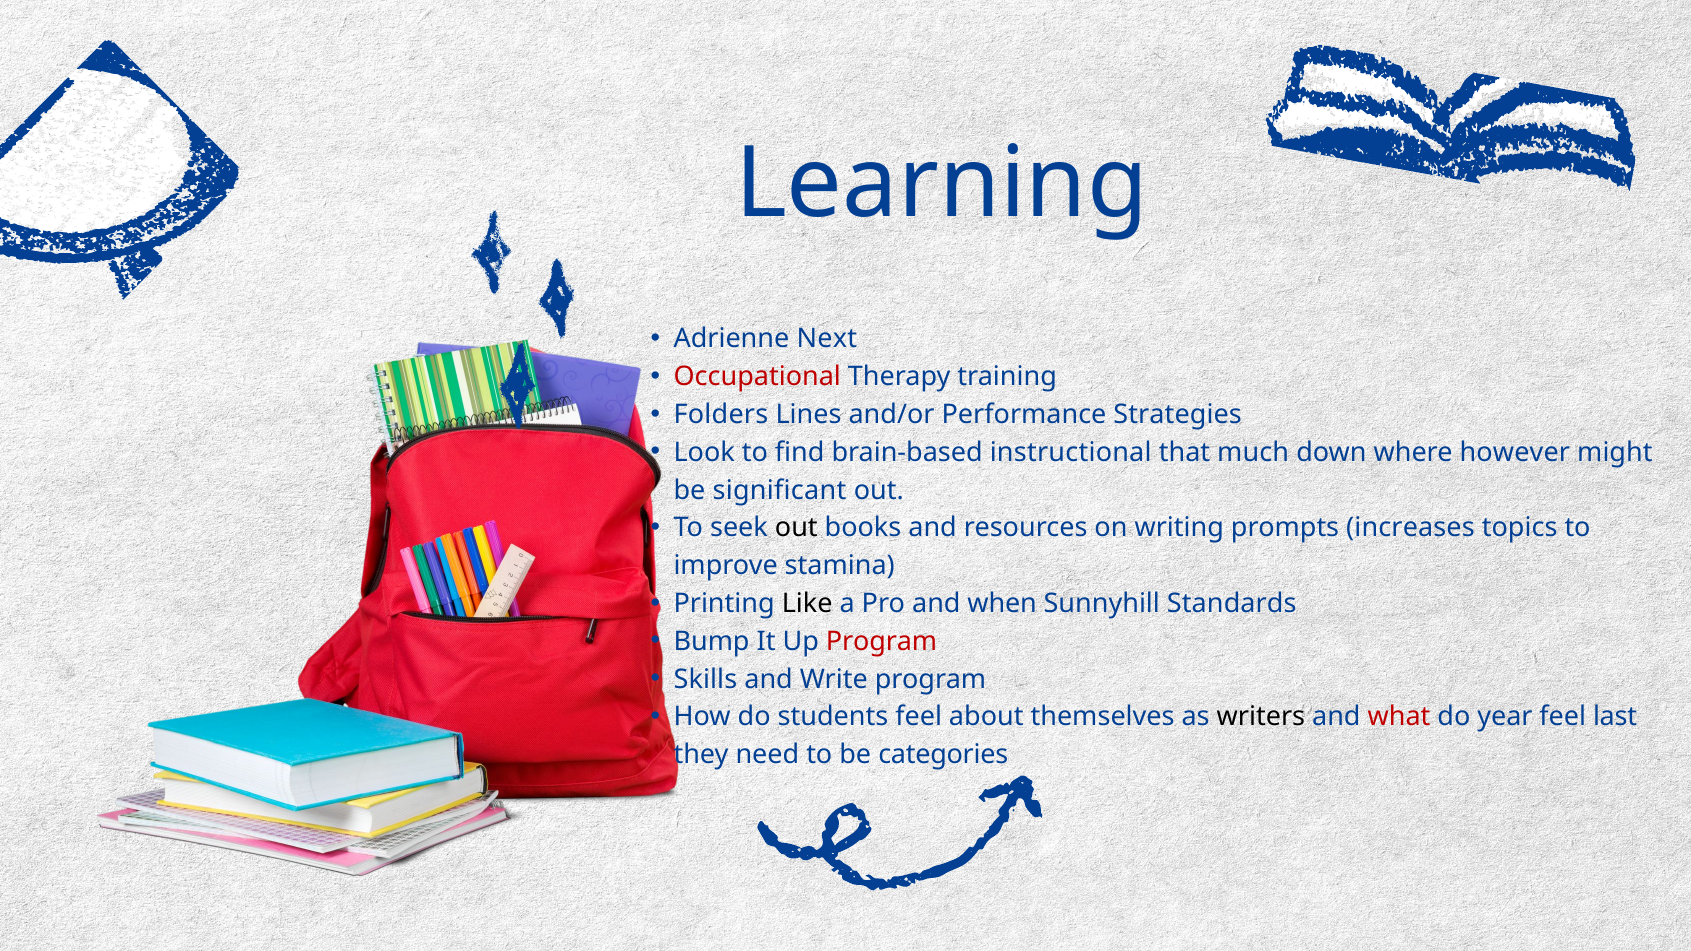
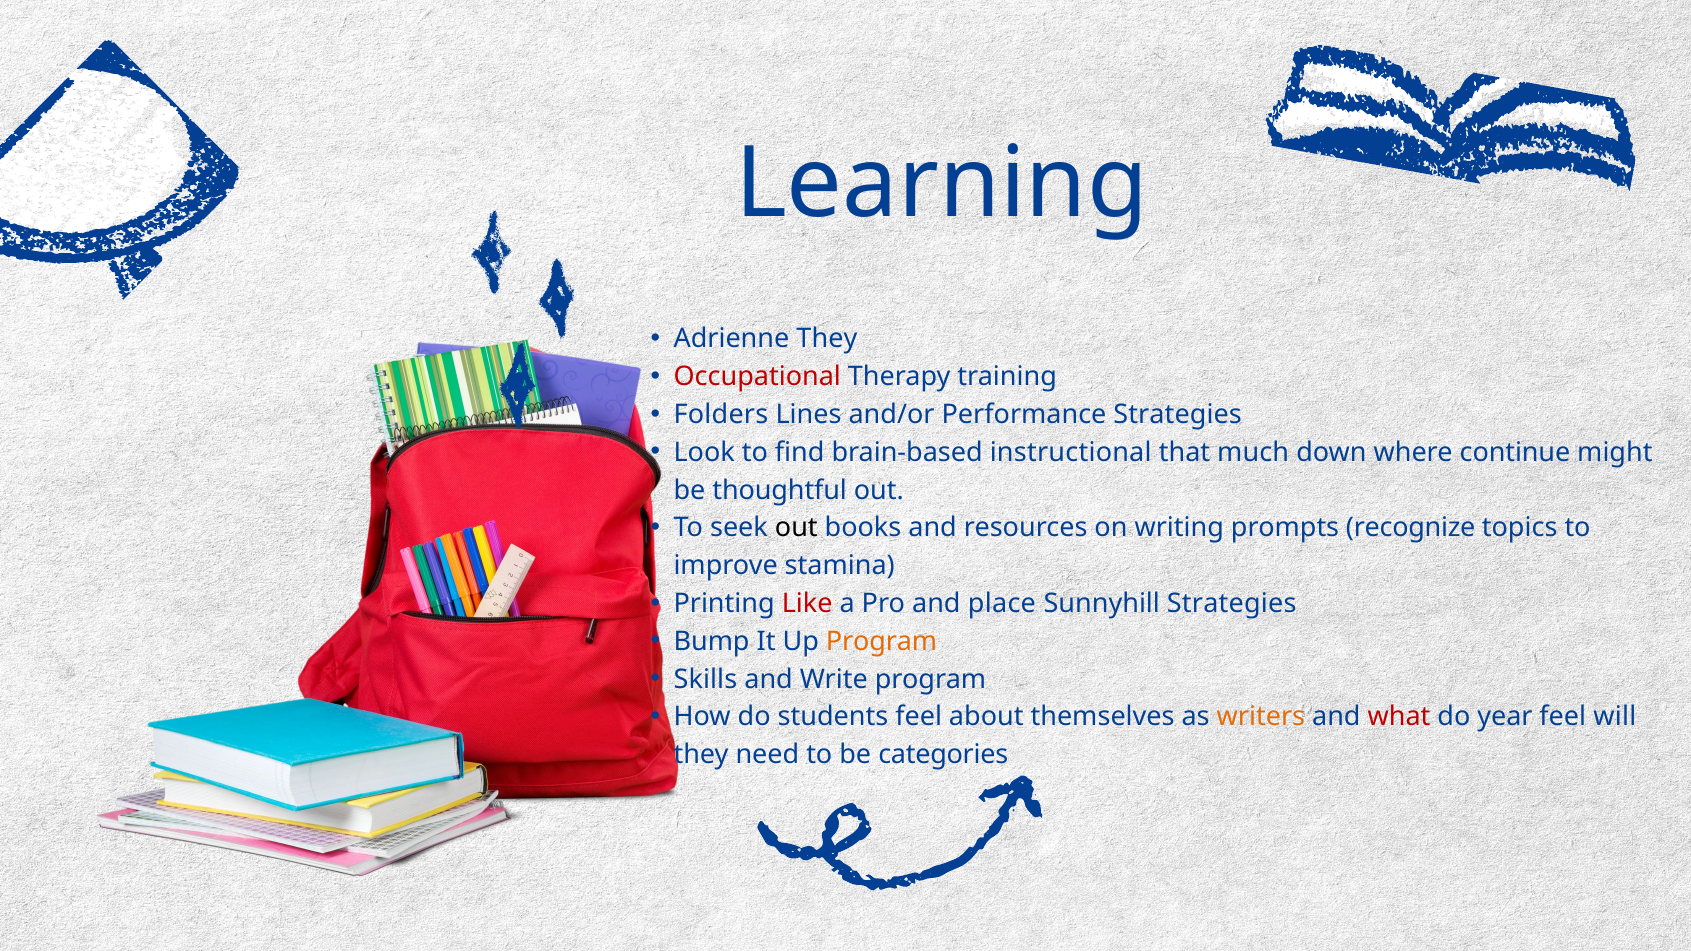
Adrienne Next: Next -> They
however: however -> continue
significant: significant -> thoughtful
increases: increases -> recognize
Like colour: black -> red
when: when -> place
Sunnyhill Standards: Standards -> Strategies
Program at (882, 642) colour: red -> orange
writers colour: black -> orange
last: last -> will
